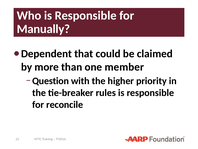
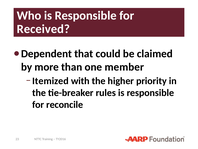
Manually: Manually -> Received
Question: Question -> Itemized
